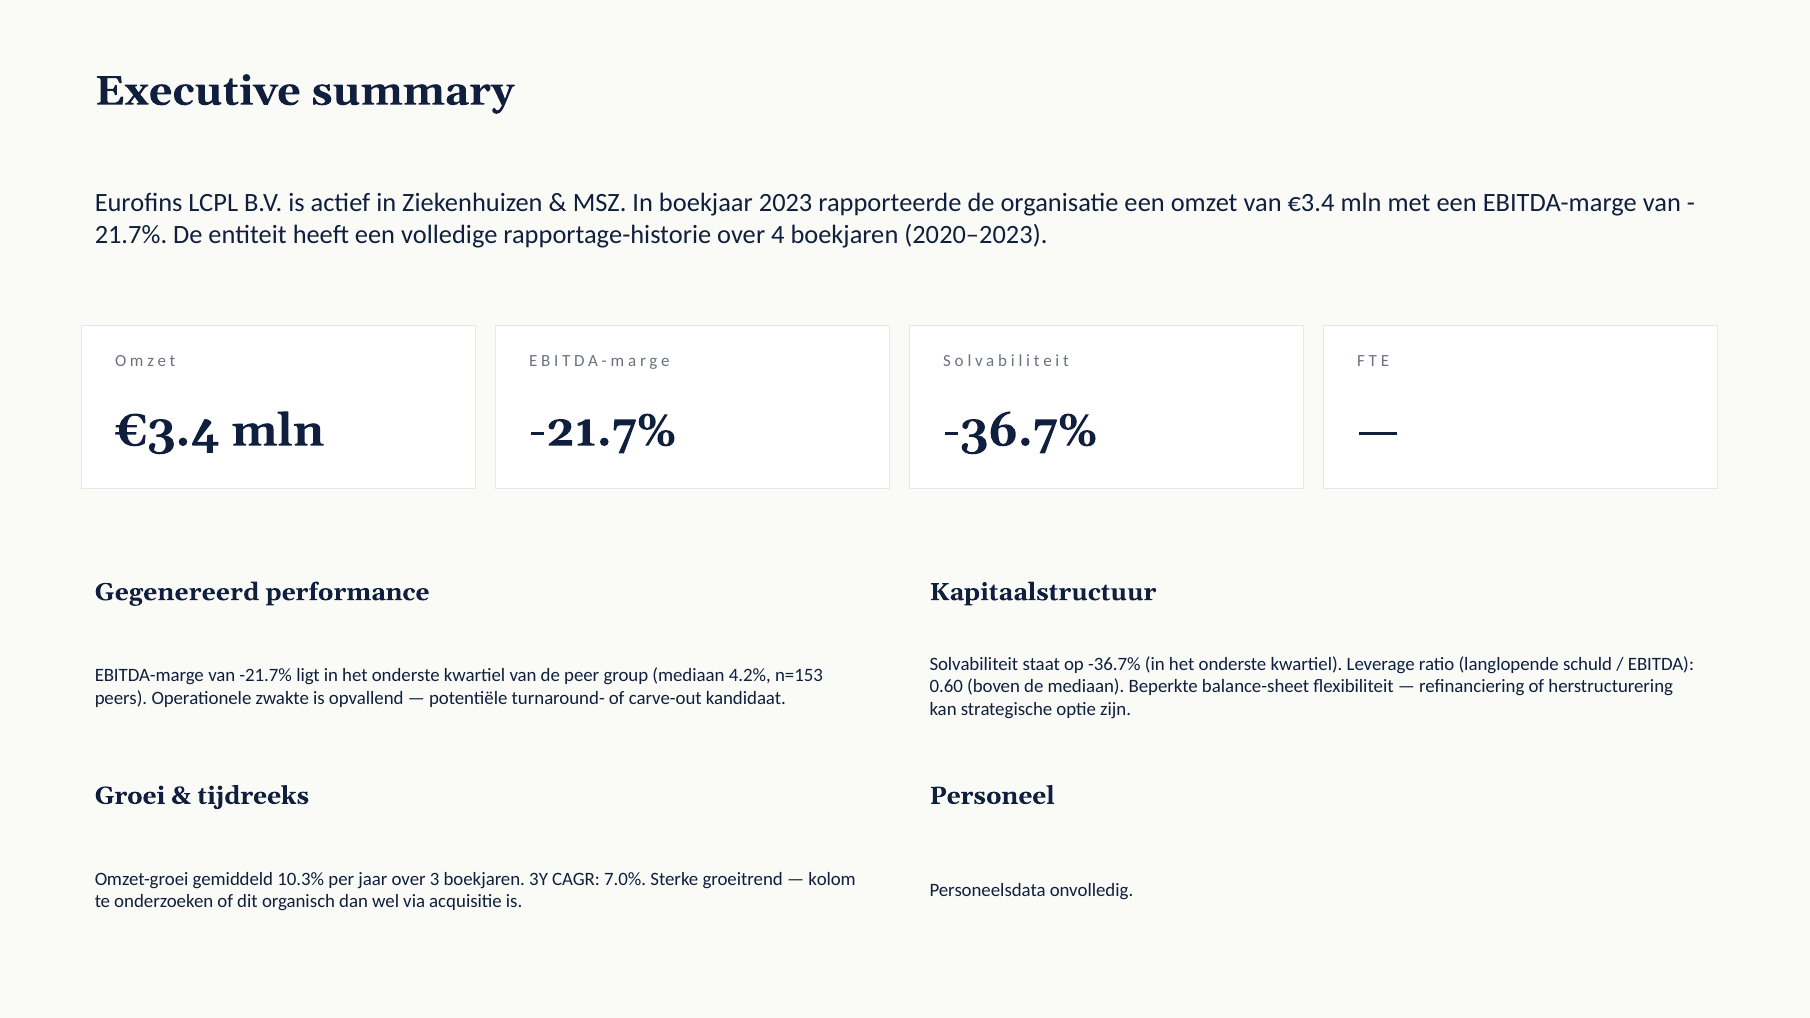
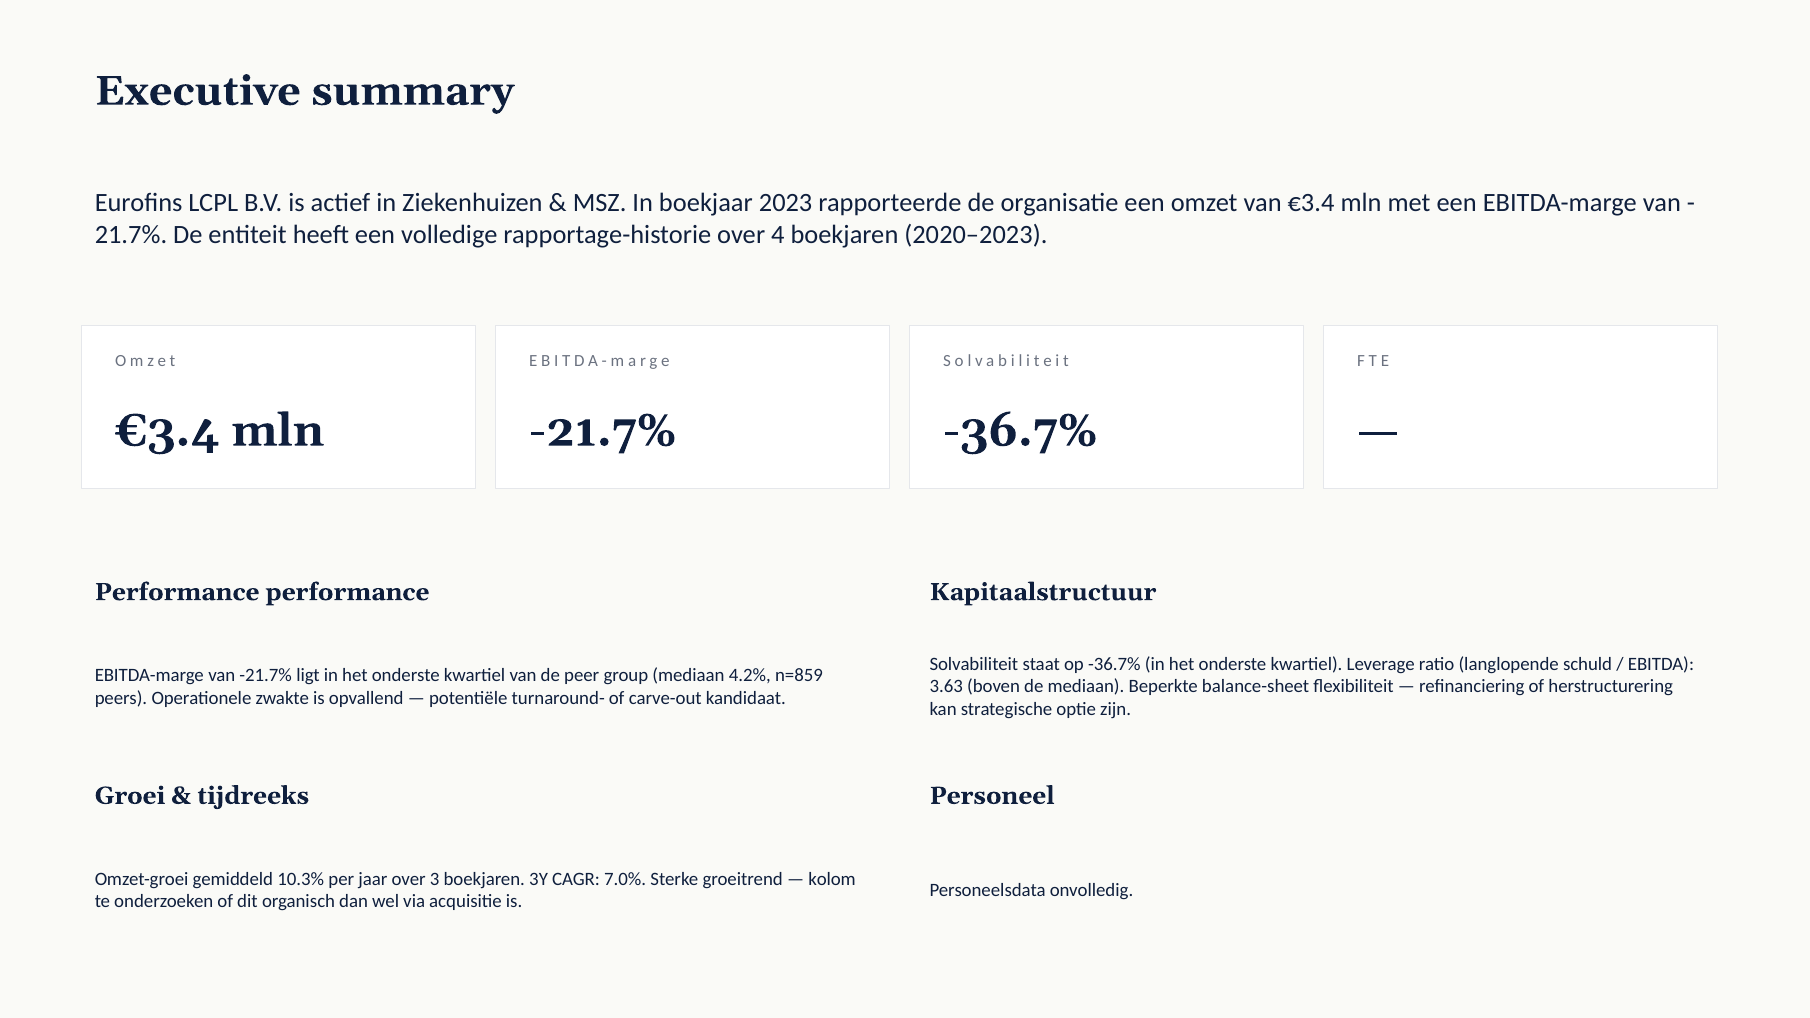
Gegenereerd at (177, 592): Gegenereerd -> Performance
n=153: n=153 -> n=859
0.60: 0.60 -> 3.63
